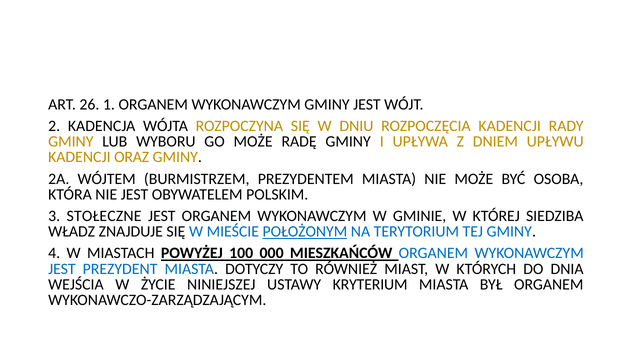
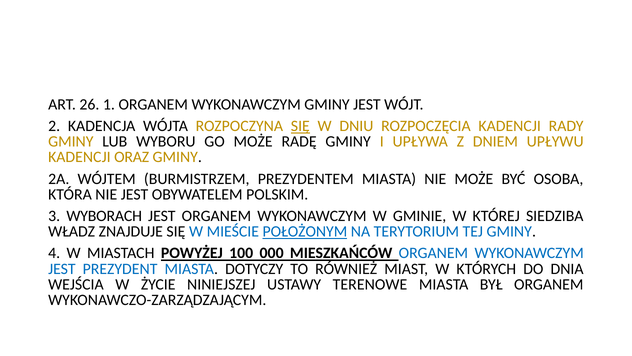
SIĘ at (300, 126) underline: none -> present
STOŁECZNE: STOŁECZNE -> WYBORACH
KRYTERIUM: KRYTERIUM -> TERENOWE
